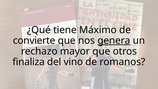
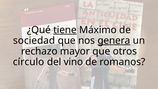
tiene underline: none -> present
convierte: convierte -> sociedad
finaliza: finaliza -> círculo
